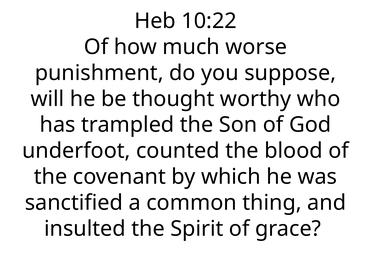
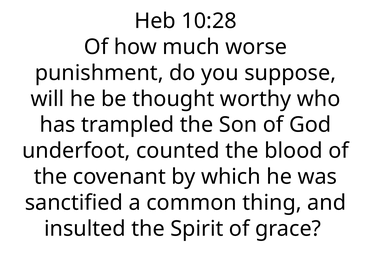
10:22: 10:22 -> 10:28
